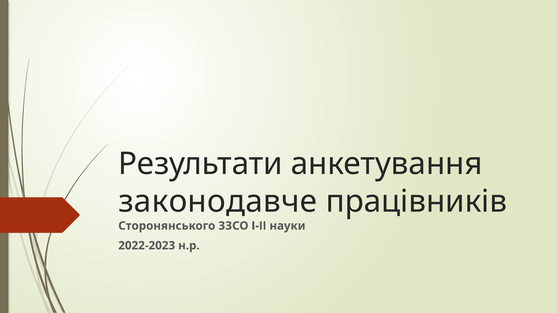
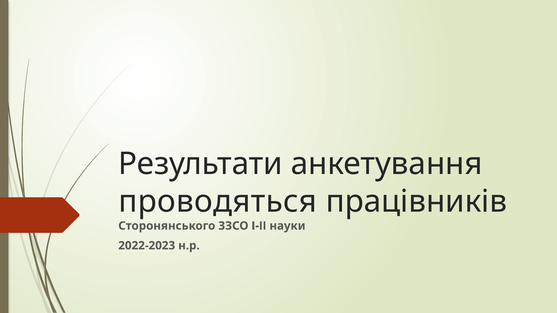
законодавче: законодавче -> проводяться
